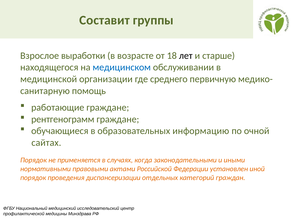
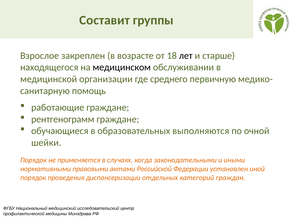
выработки: выработки -> закреплен
медицинском colour: blue -> black
информацию: информацию -> выполняются
сайтах: сайтах -> шейки
